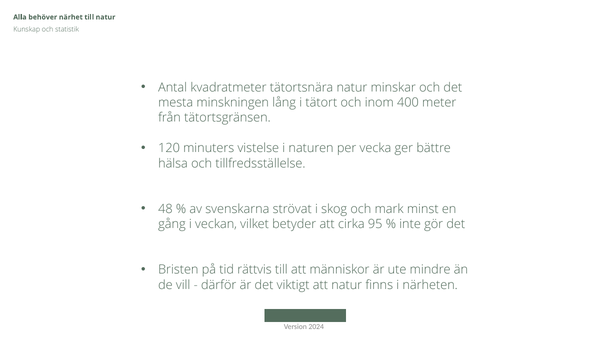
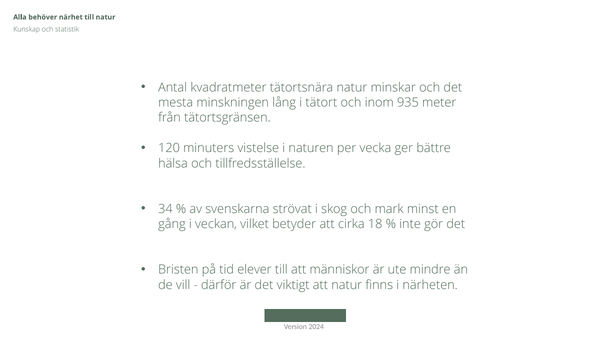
400: 400 -> 935
48: 48 -> 34
95: 95 -> 18
rättvis: rättvis -> elever
